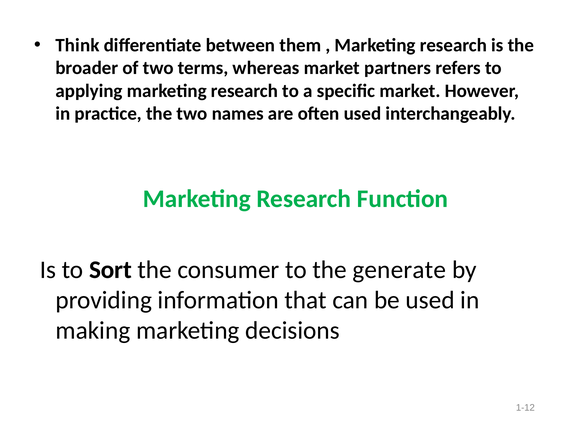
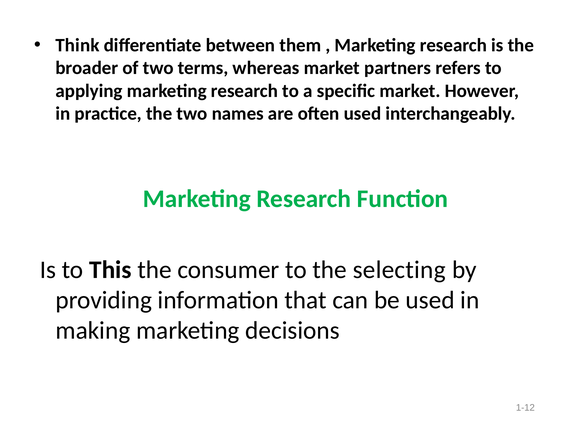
Sort: Sort -> This
generate: generate -> selecting
